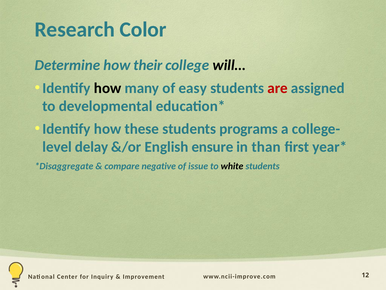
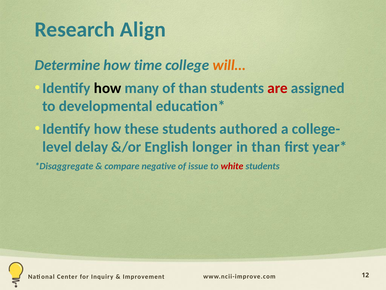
Color: Color -> Align
their: their -> time
will… colour: black -> orange
of easy: easy -> than
programs: programs -> authored
ensure: ensure -> longer
white colour: black -> red
